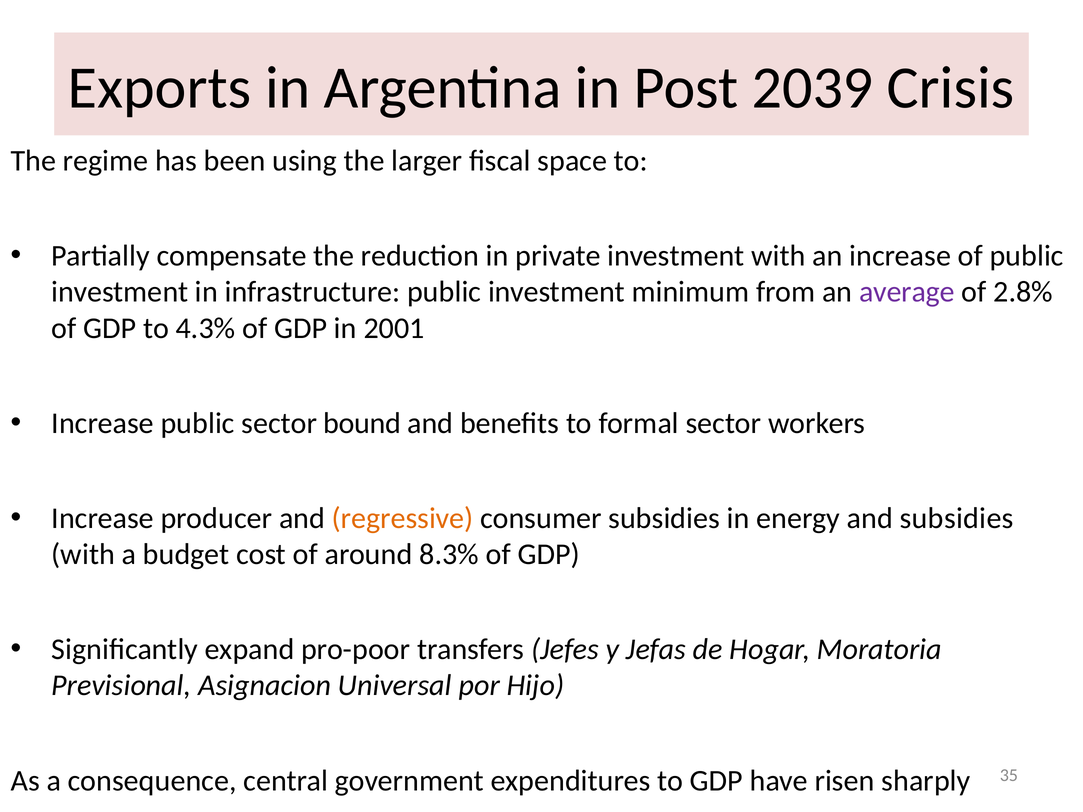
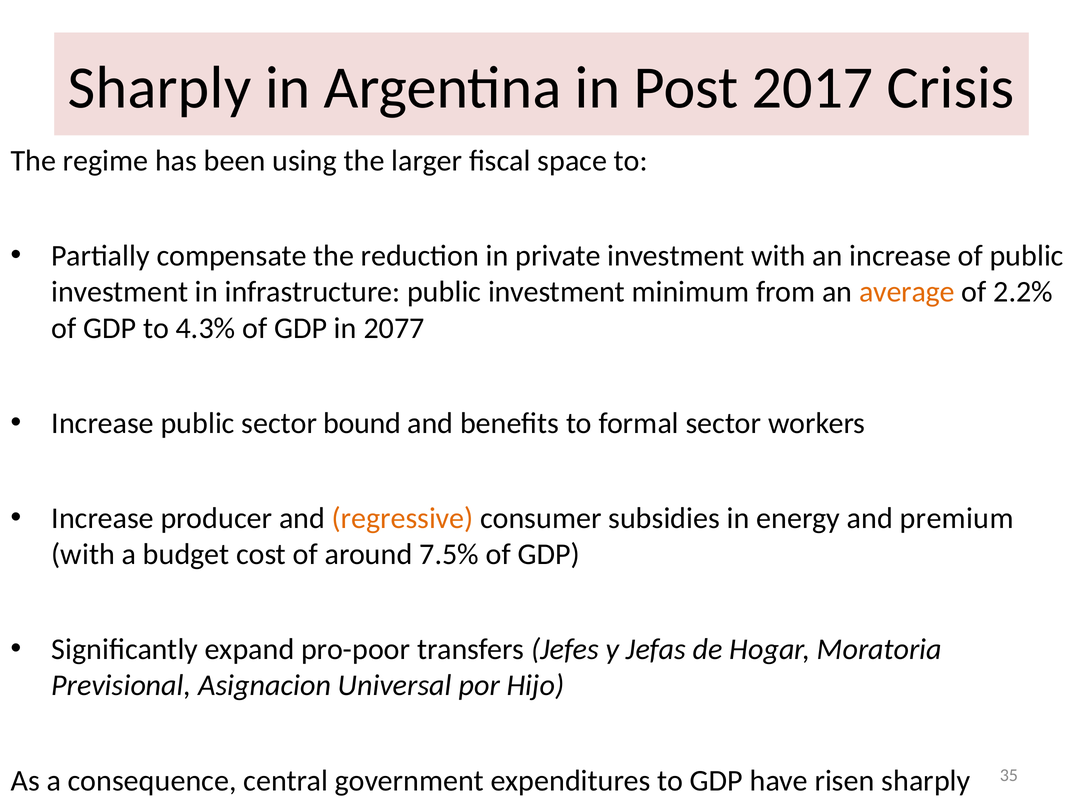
Exports at (160, 88): Exports -> Sharply
2039: 2039 -> 2017
average colour: purple -> orange
2.8%: 2.8% -> 2.2%
2001: 2001 -> 2077
and subsidies: subsidies -> premium
8.3%: 8.3% -> 7.5%
